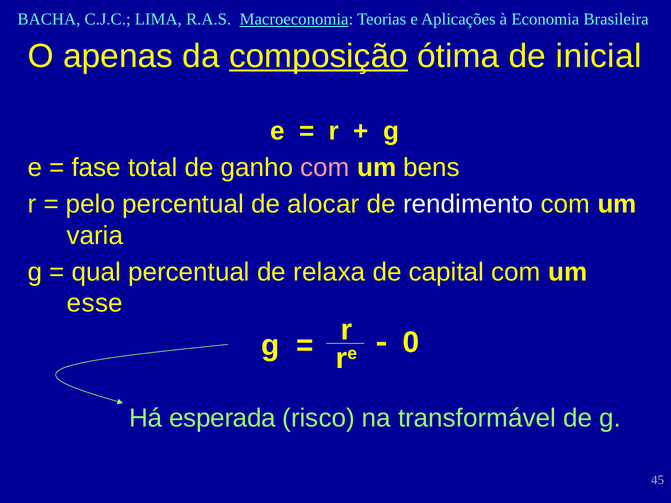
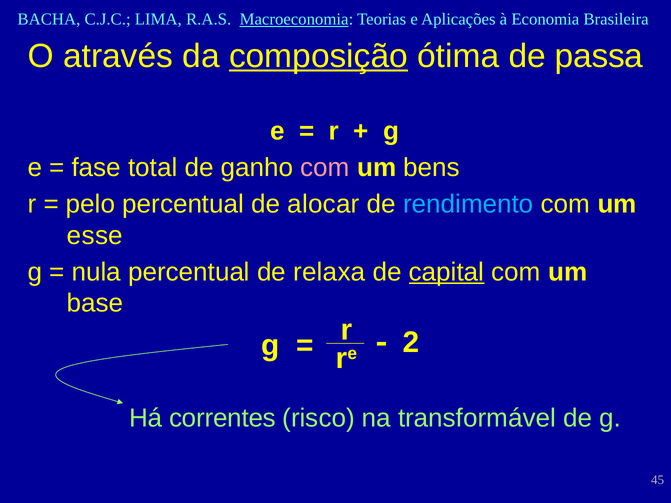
apenas: apenas -> através
inicial: inicial -> passa
rendimento colour: white -> light blue
varia: varia -> esse
qual: qual -> nula
capital underline: none -> present
esse: esse -> base
0: 0 -> 2
esperada: esperada -> correntes
